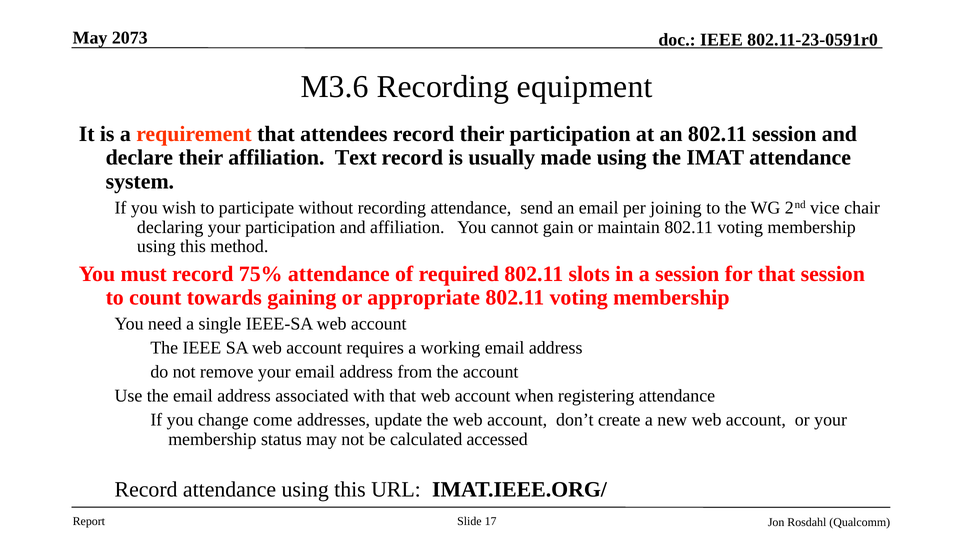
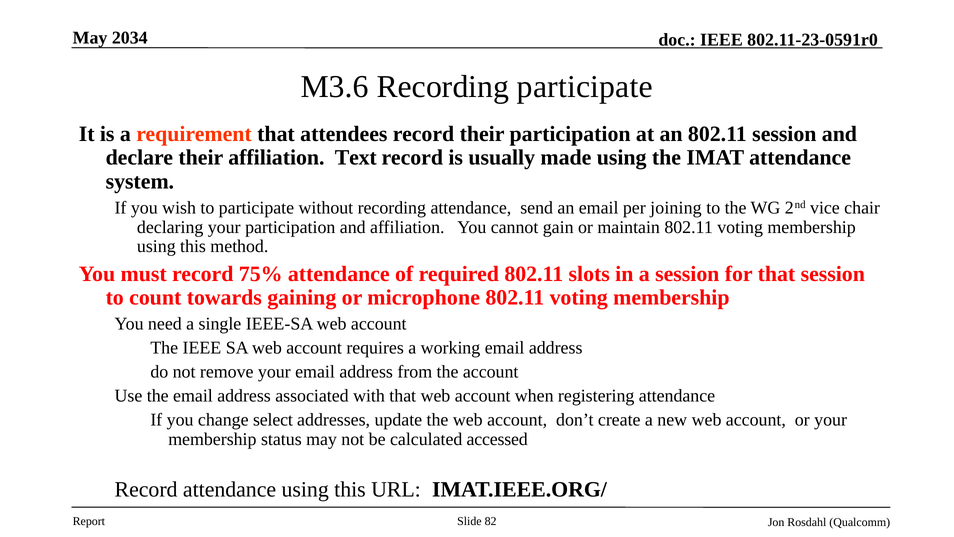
2073: 2073 -> 2034
Recording equipment: equipment -> participate
appropriate: appropriate -> microphone
come: come -> select
17: 17 -> 82
